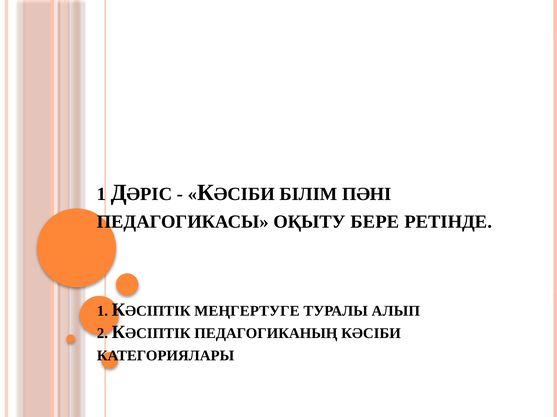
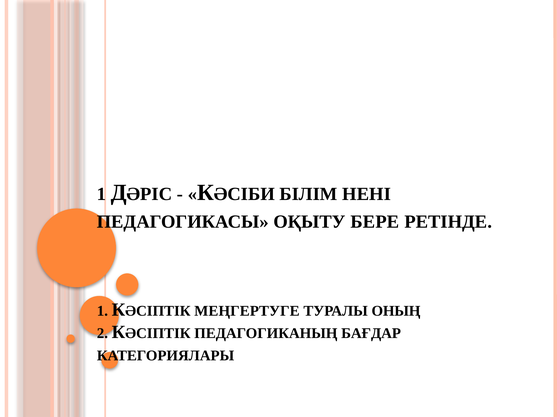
ПӘНІ: ПӘНІ -> НЕНІ
АЛЫП: АЛЫП -> ОНЫҢ
КӘСІБИ: КӘСІБИ -> БАҒДАР
